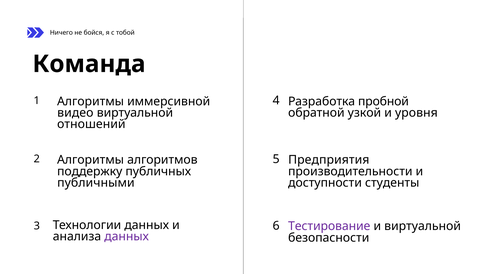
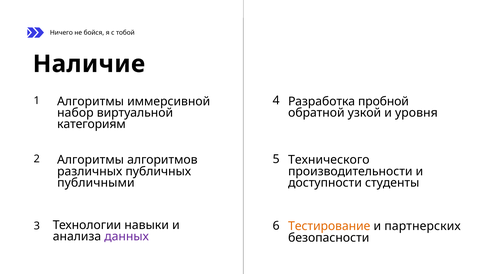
Команда: Команда -> Наличие
видео: видео -> набор
отношений: отношений -> категориям
Предприятия: Предприятия -> Технического
поддержку: поддержку -> различных
Технологии данных: данных -> навыки
Тестирование colour: purple -> orange
и виртуальной: виртуальной -> партнерских
